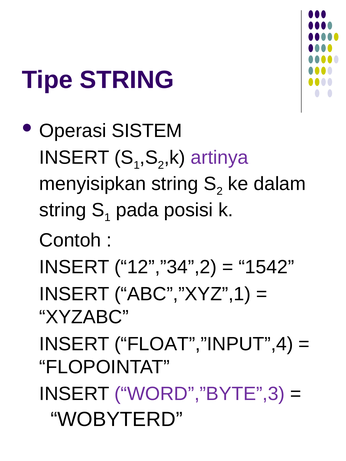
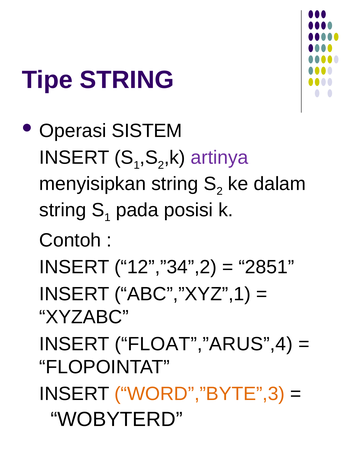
1542: 1542 -> 2851
FLOAT”,”INPUT”,4: FLOAT”,”INPUT”,4 -> FLOAT”,”ARUS”,4
WORD”,”BYTE”,3 colour: purple -> orange
